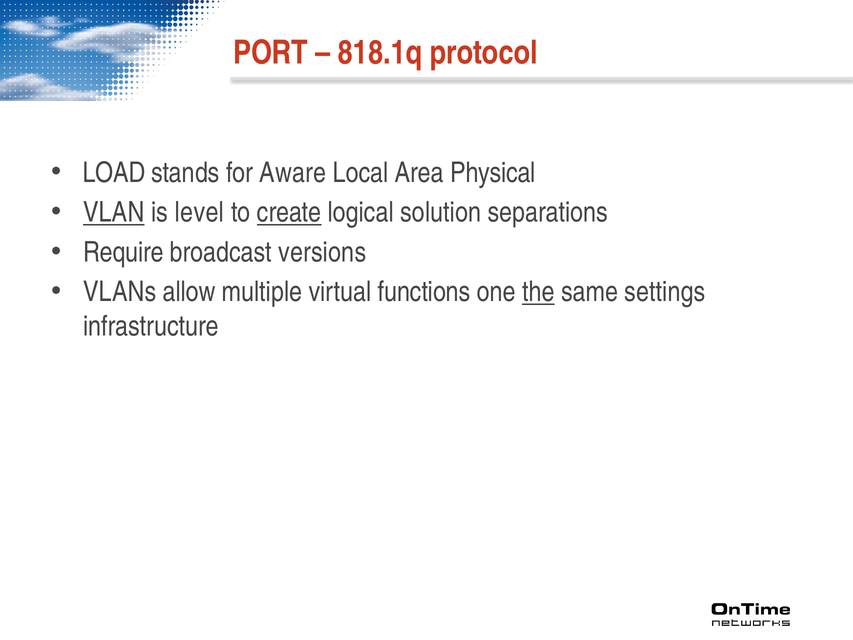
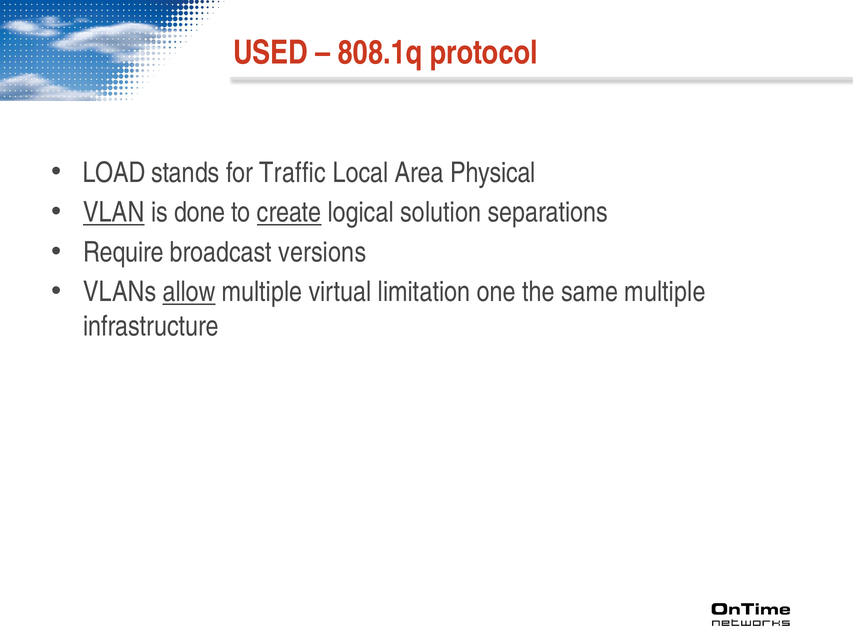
PORT: PORT -> USED
818.1q: 818.1q -> 808.1q
Aware: Aware -> Traffic
level: level -> done
allow underline: none -> present
functions: functions -> limitation
the underline: present -> none
same settings: settings -> multiple
